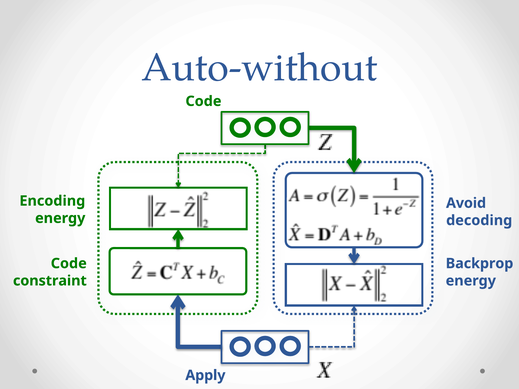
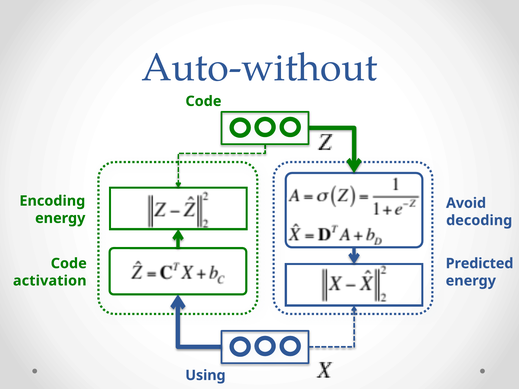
Backprop: Backprop -> Predicted
constraint: constraint -> activation
Apply: Apply -> Using
